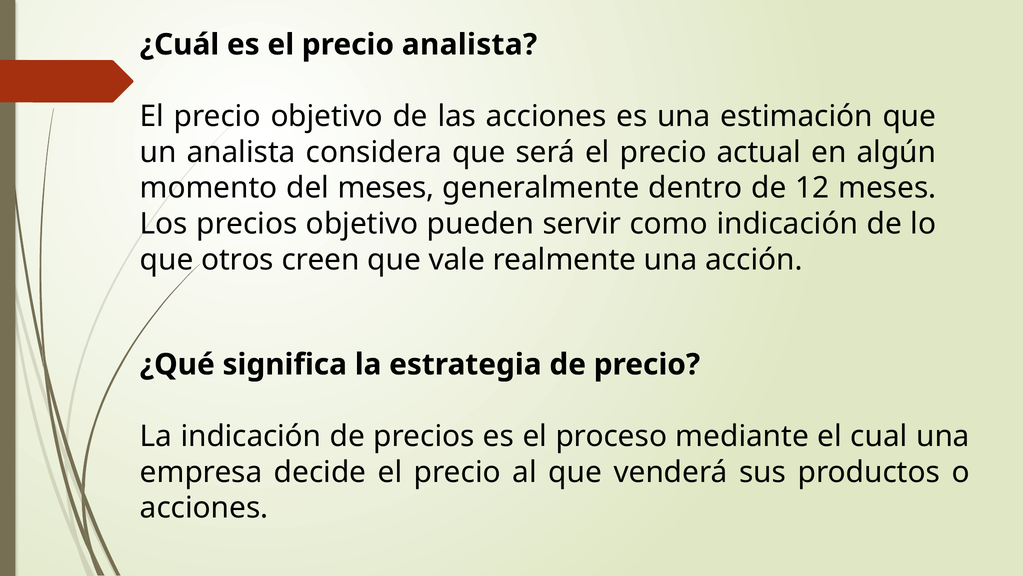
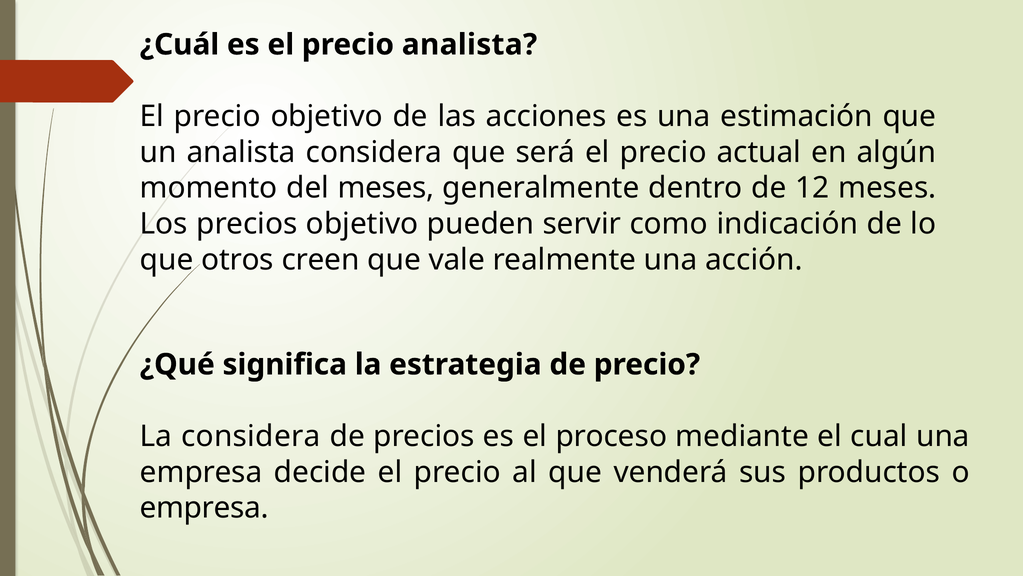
La indicación: indicación -> considera
acciones at (204, 508): acciones -> empresa
